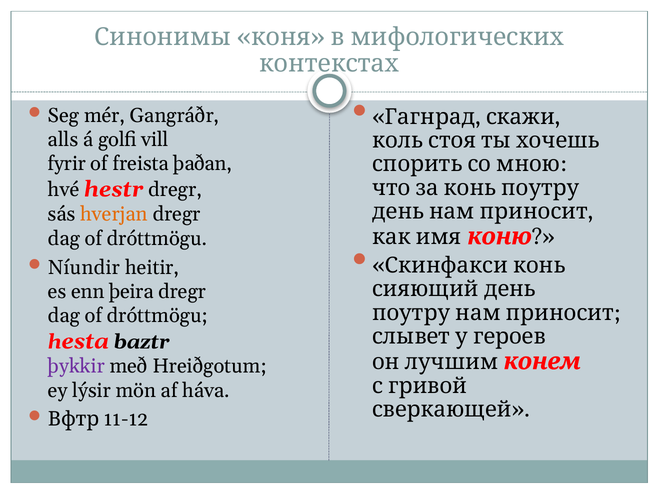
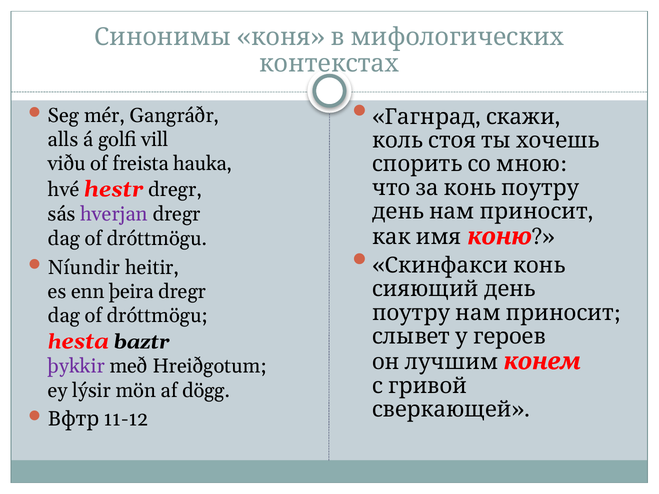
fyrir: fyrir -> viðu
þaðan: þaðan -> hauka
hverjan colour: orange -> purple
háva: háva -> dögg
